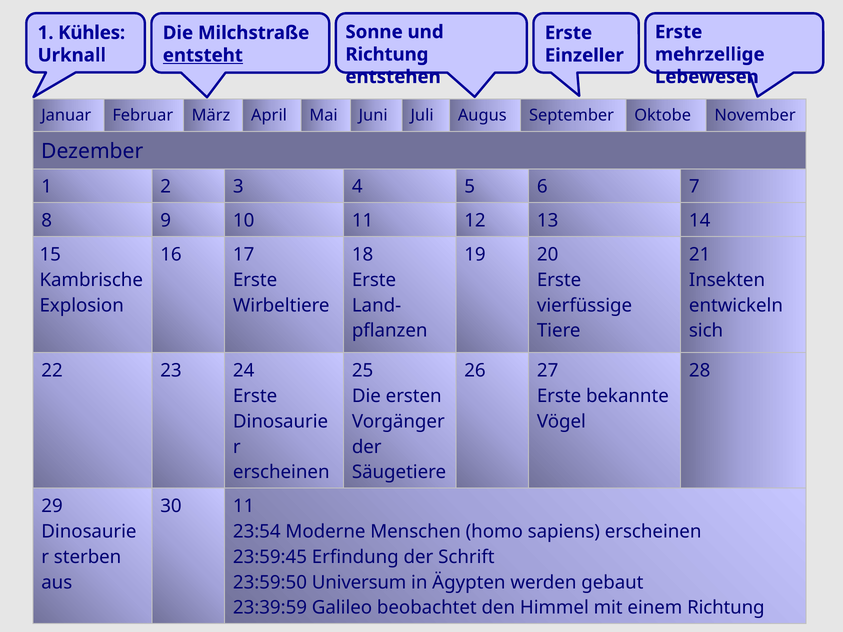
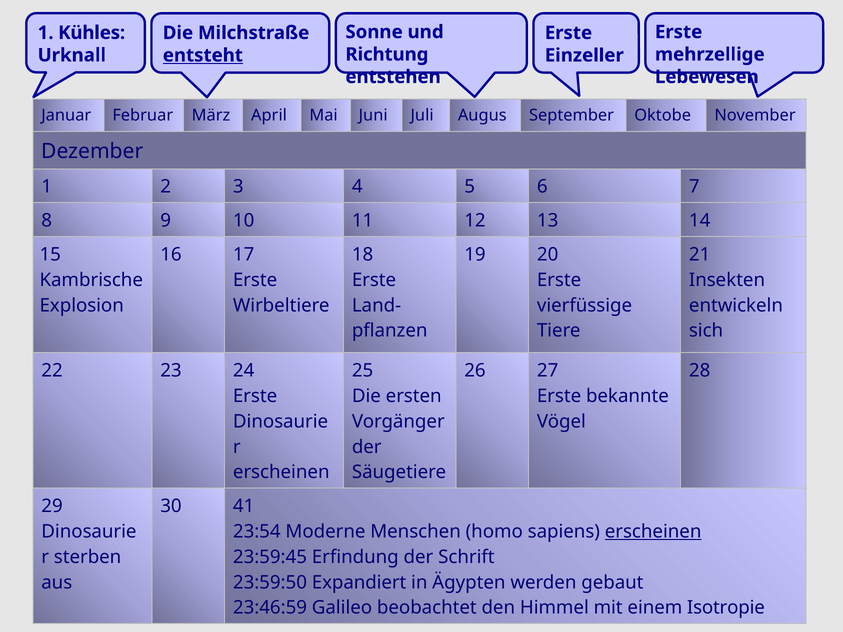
11 at (244, 506): 11 -> 41
erscheinen at (653, 532) underline: none -> present
Universum: Universum -> Expandiert
23:39:59: 23:39:59 -> 23:46:59
einem Richtung: Richtung -> Isotropie
